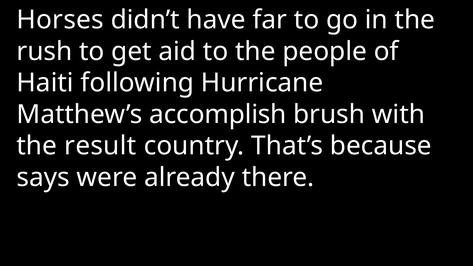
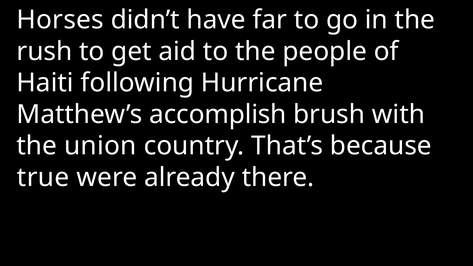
result: result -> union
says: says -> true
